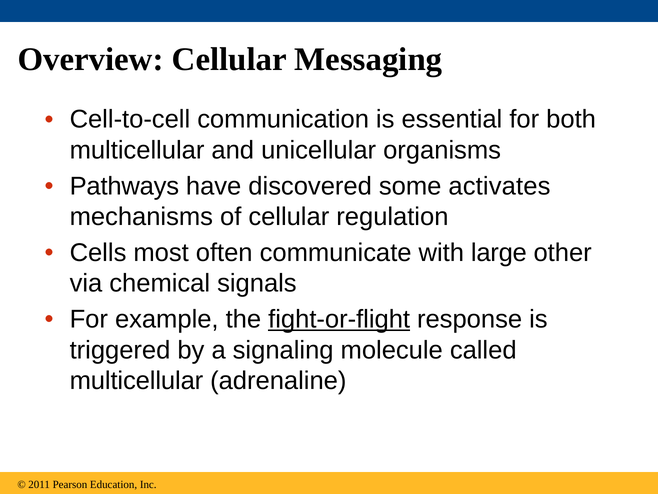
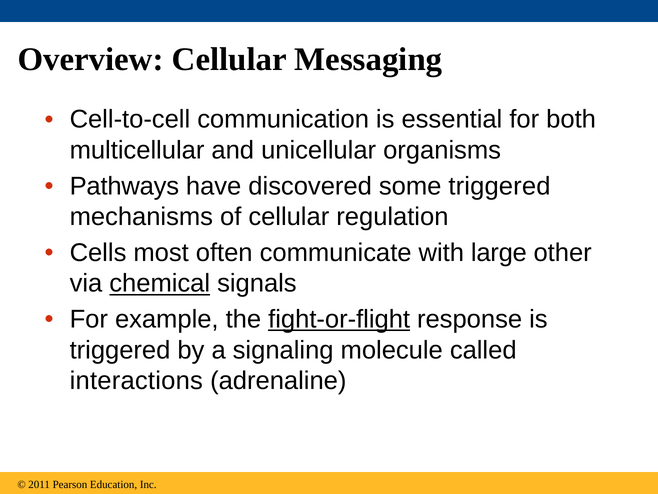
some activates: activates -> triggered
chemical underline: none -> present
multicellular at (136, 381): multicellular -> interactions
